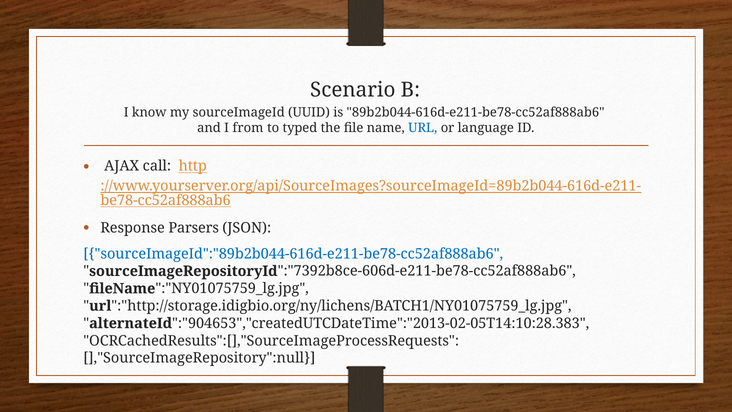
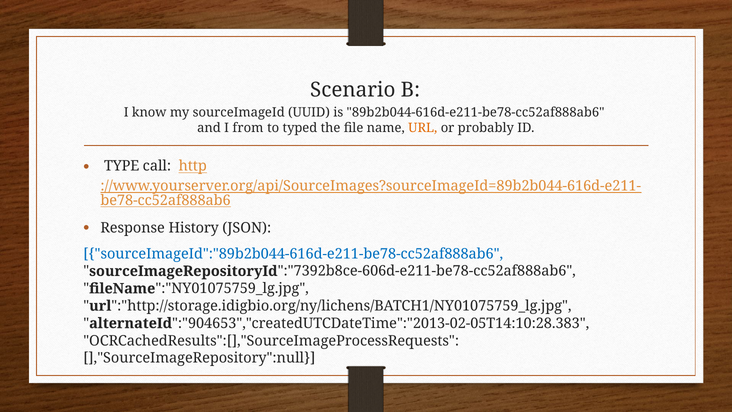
URL colour: blue -> orange
language: language -> probably
AJAX: AJAX -> TYPE
Parsers: Parsers -> History
